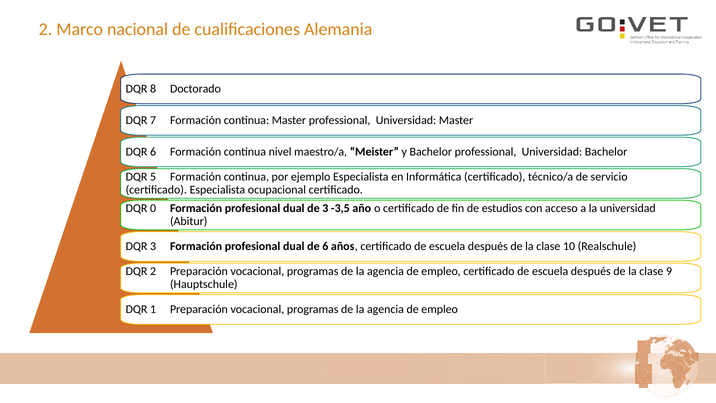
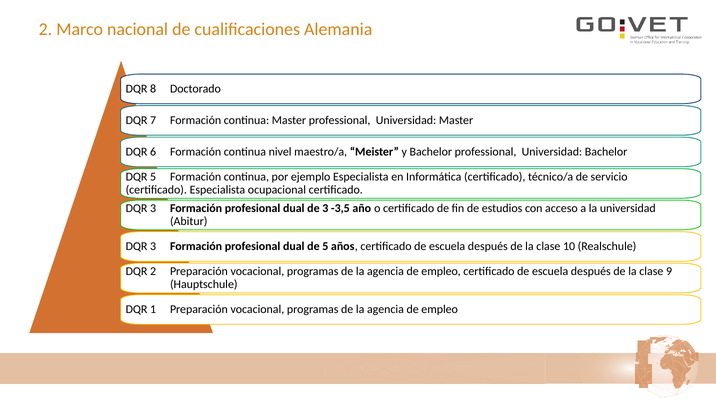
0 at (153, 208): 0 -> 3
de 6: 6 -> 5
